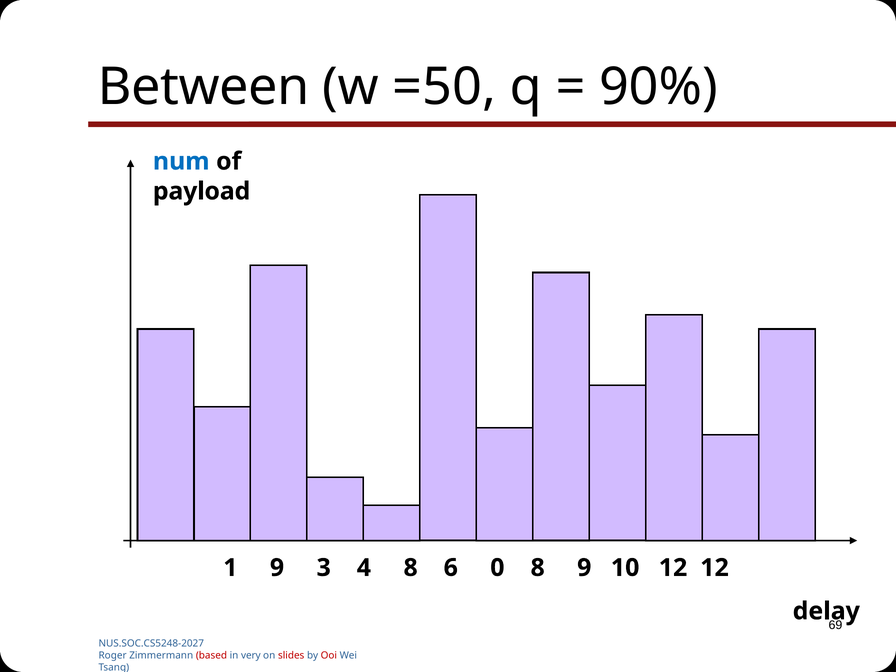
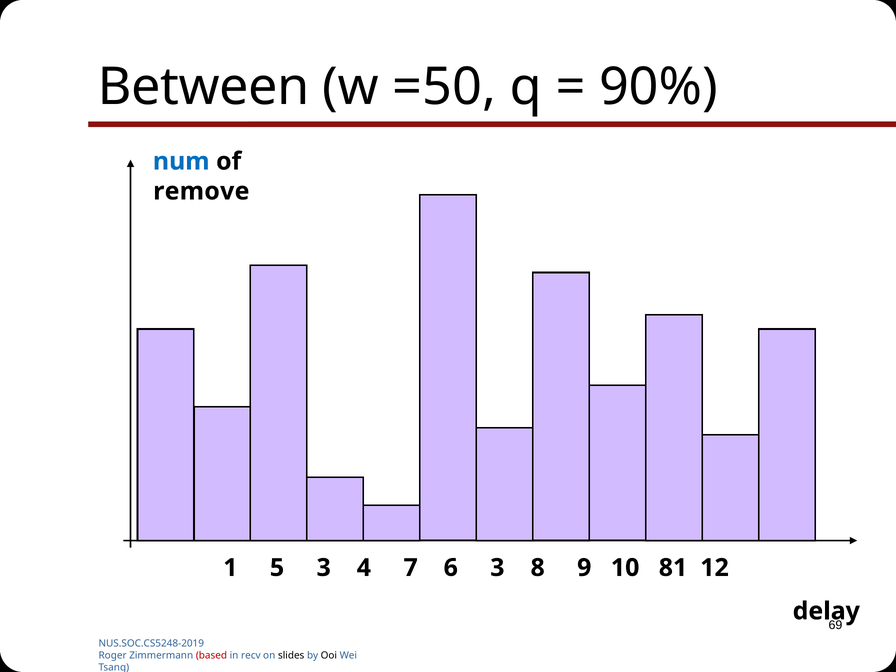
payload: payload -> remove
1 9: 9 -> 5
4 8: 8 -> 7
6 0: 0 -> 3
10 12: 12 -> 81
NUS.SOC.CS5248-2027: NUS.SOC.CS5248-2027 -> NUS.SOC.CS5248-2019
very: very -> recv
slides colour: red -> black
Ooi colour: red -> black
